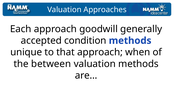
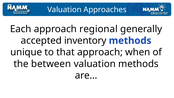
goodwill: goodwill -> regional
condition: condition -> inventory
